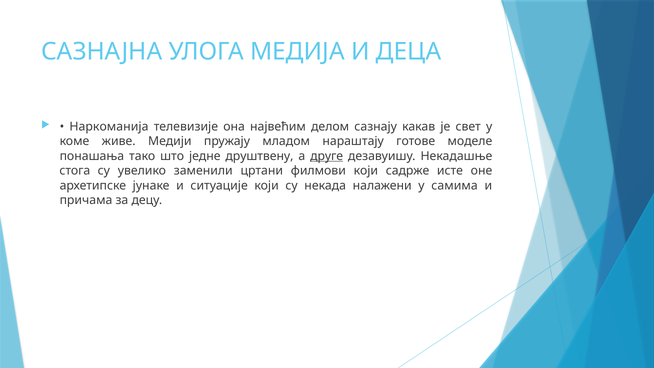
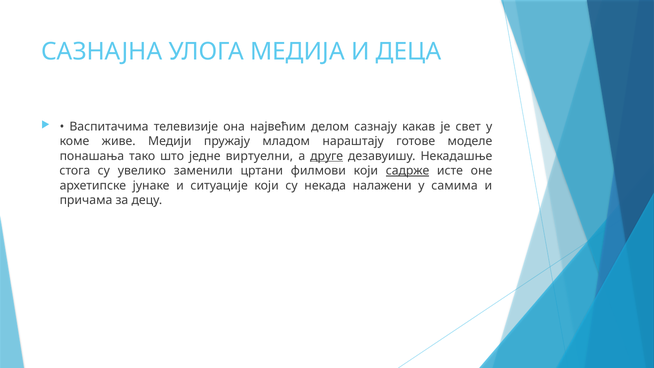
Наркоманија: Наркоманија -> Васпитачима
друштвену: друштвену -> виртуелни
садрже underline: none -> present
